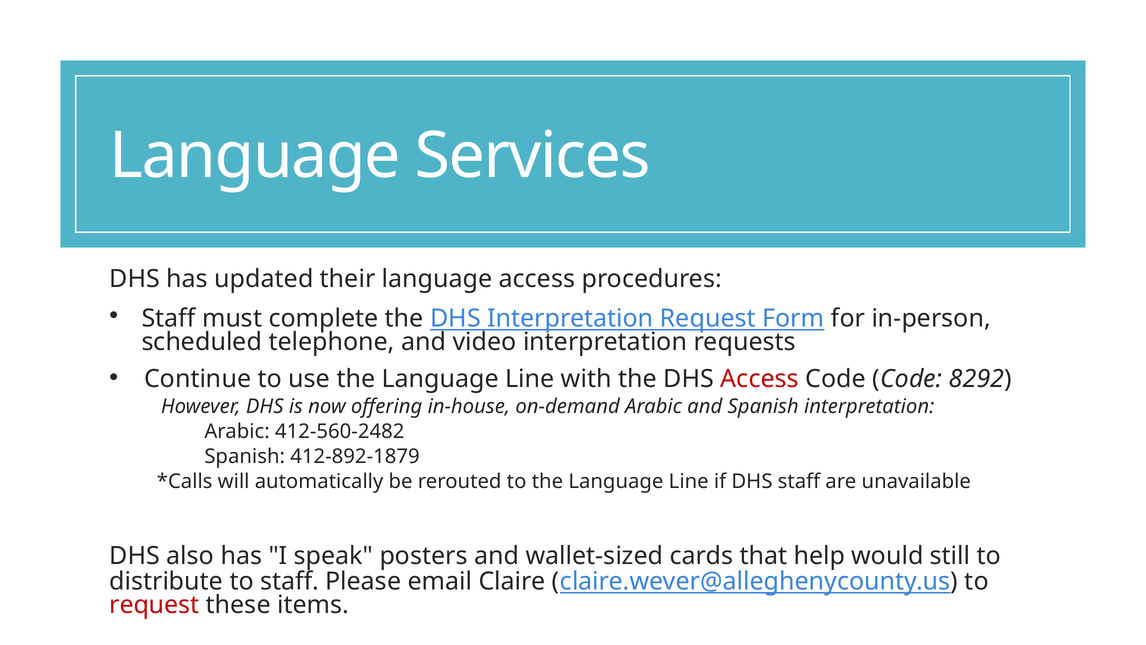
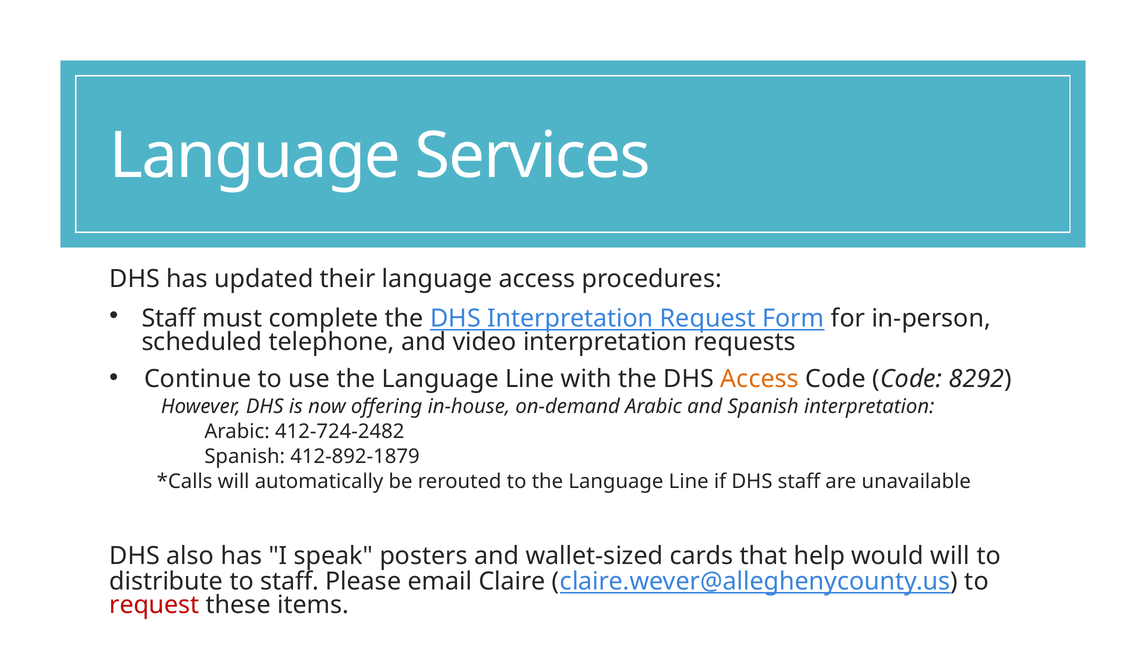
Access at (760, 379) colour: red -> orange
412-560-2482: 412-560-2482 -> 412-724-2482
would still: still -> will
